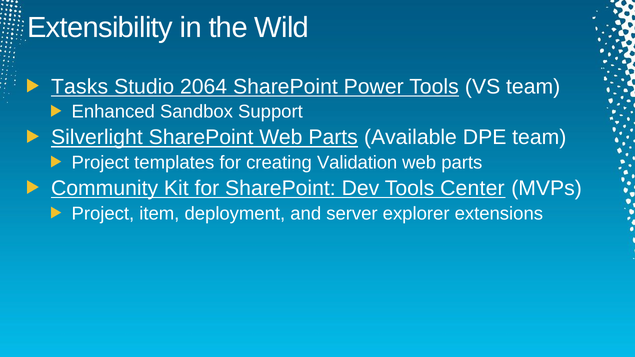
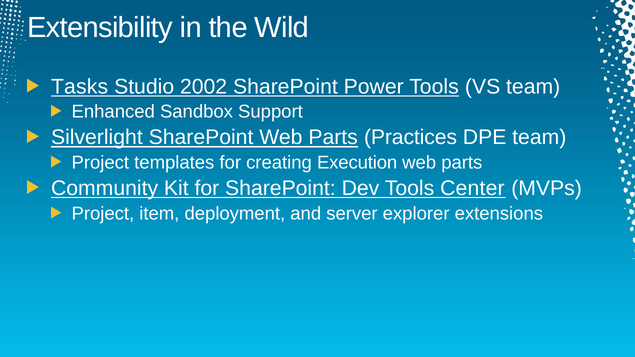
2064: 2064 -> 2002
Available: Available -> Practices
Validation: Validation -> Execution
